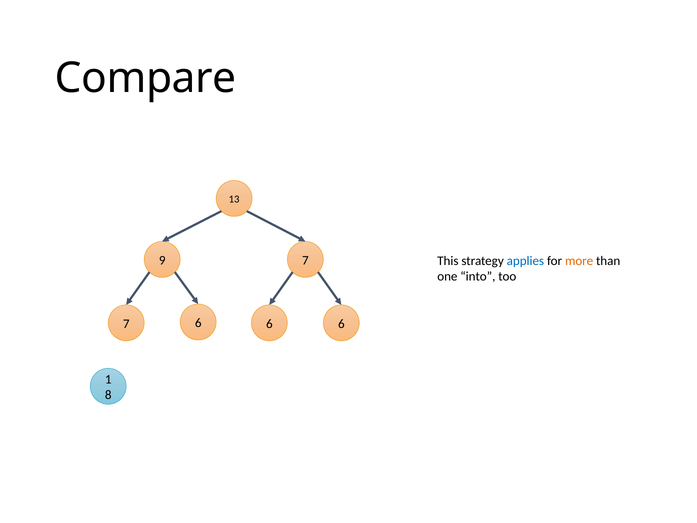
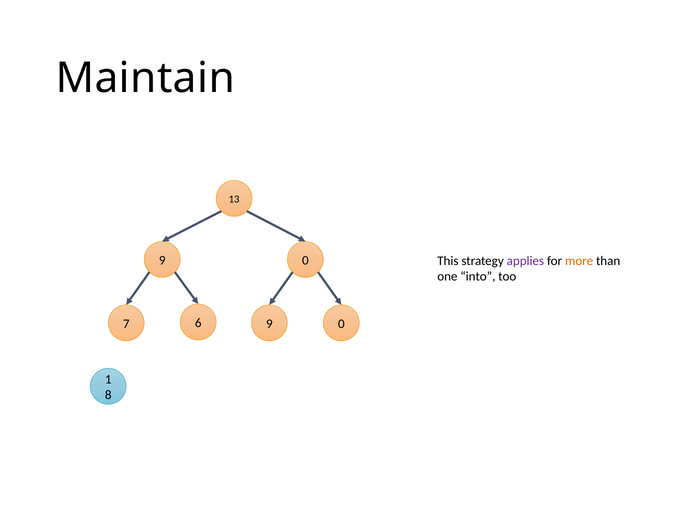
Compare: Compare -> Maintain
9 7: 7 -> 0
applies colour: blue -> purple
6 at (341, 324): 6 -> 0
7 6: 6 -> 9
